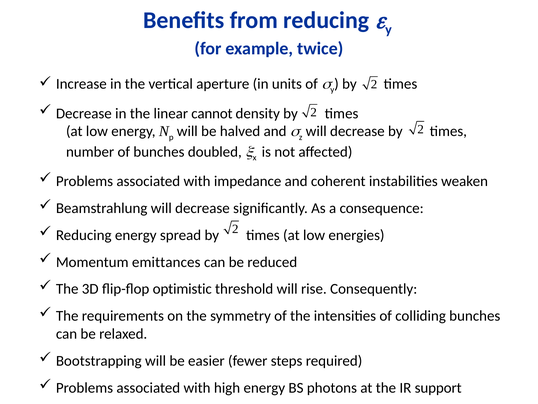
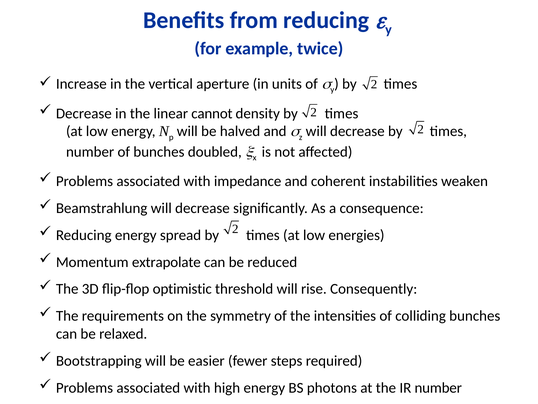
emittances: emittances -> extrapolate
IR support: support -> number
